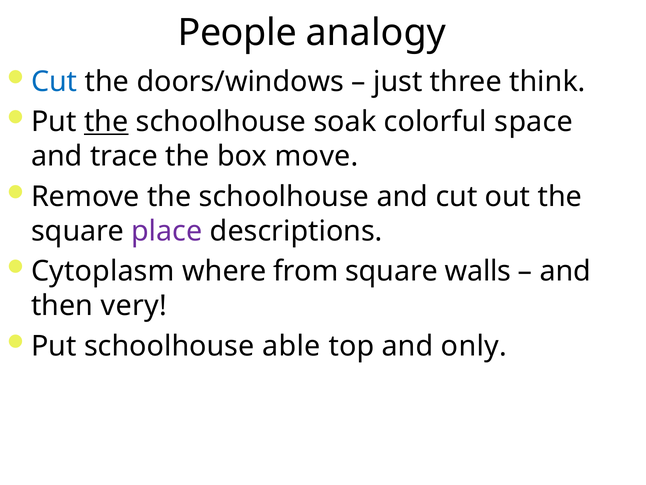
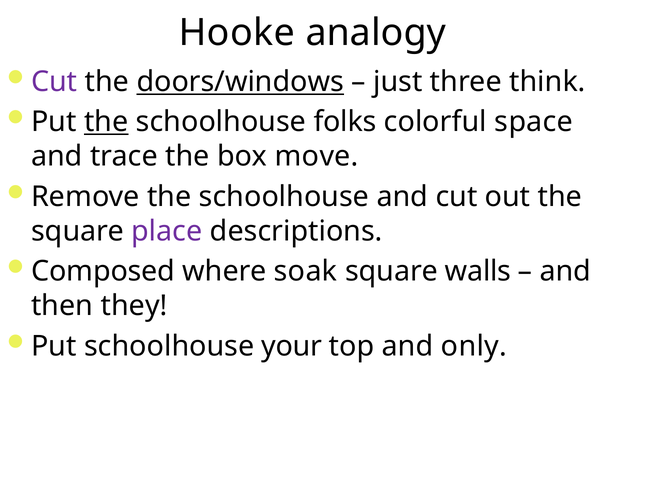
People: People -> Hooke
Cut at (54, 82) colour: blue -> purple
doors/windows underline: none -> present
soak: soak -> folks
Cytoplasm: Cytoplasm -> Composed
from: from -> soak
very: very -> they
able: able -> your
